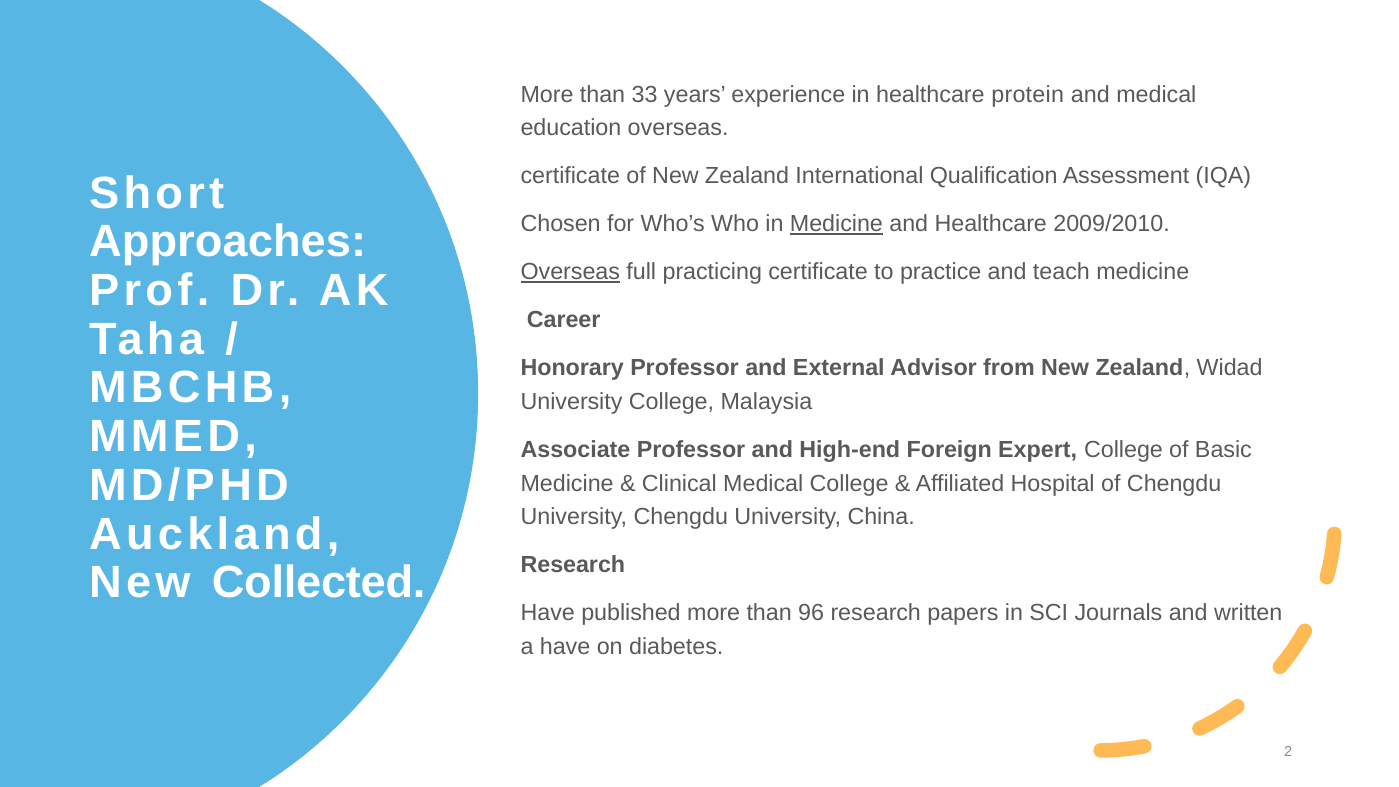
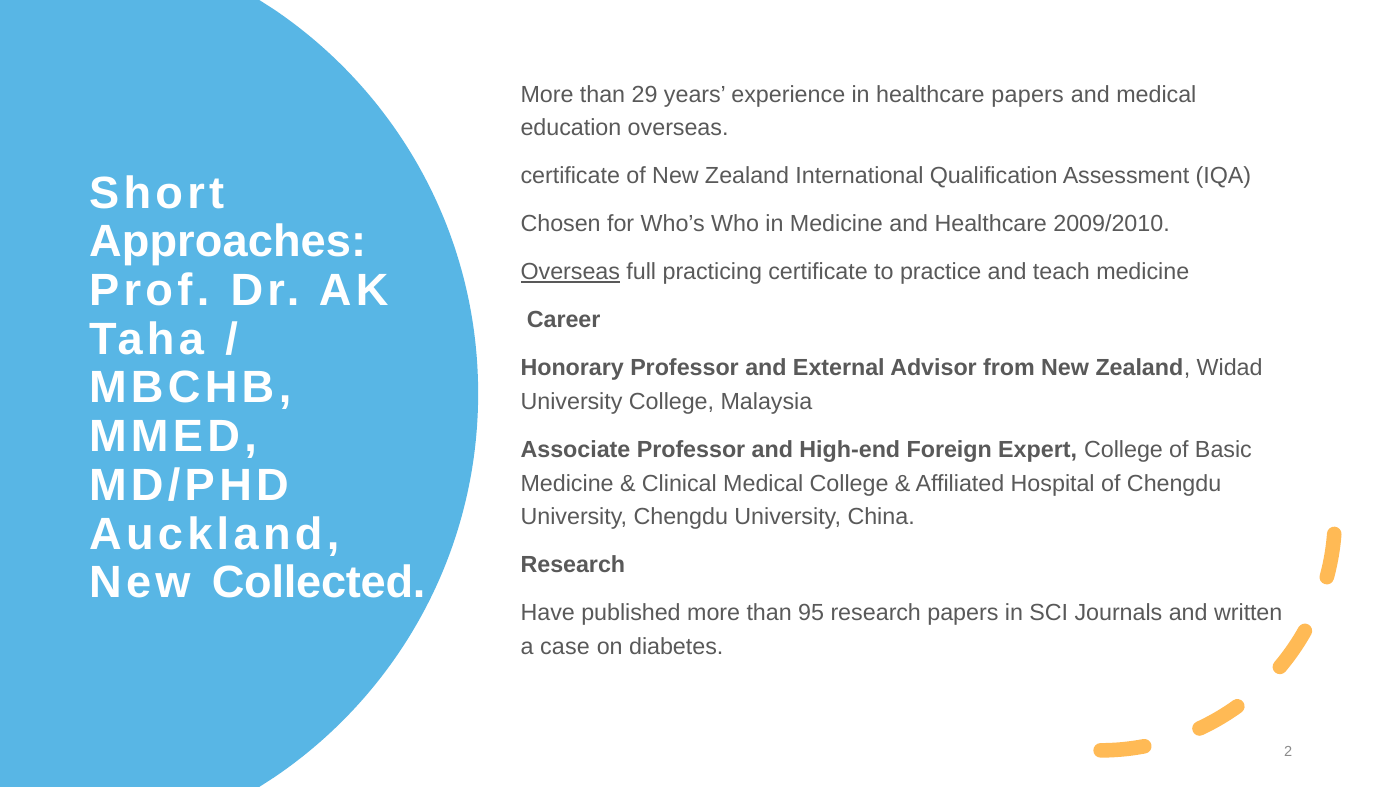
33: 33 -> 29
healthcare protein: protein -> papers
Medicine at (836, 224) underline: present -> none
96: 96 -> 95
a have: have -> case
